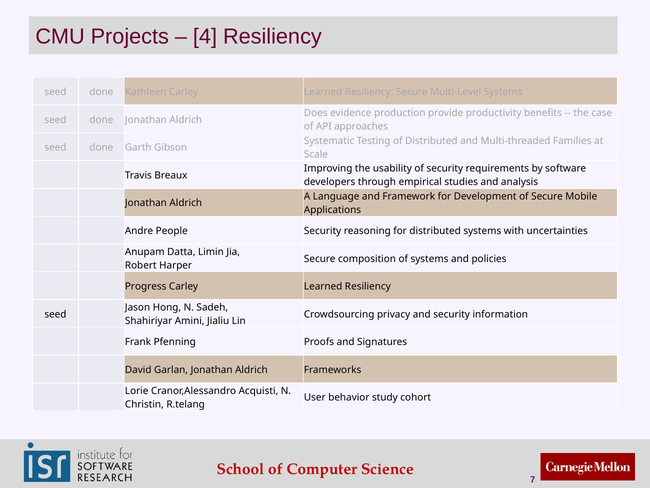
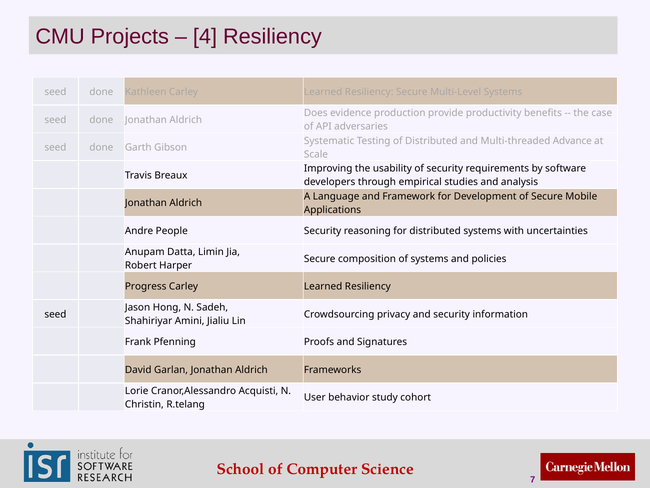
approaches: approaches -> adversaries
Families: Families -> Advance
